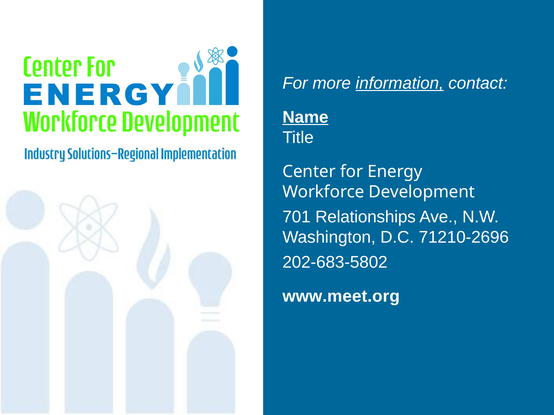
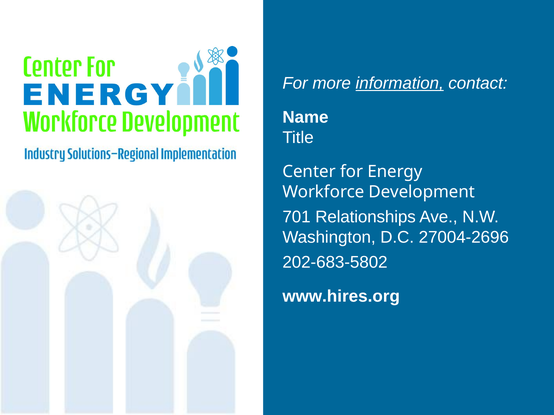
Name underline: present -> none
71210-2696: 71210-2696 -> 27004-2696
www.meet.org: www.meet.org -> www.hires.org
